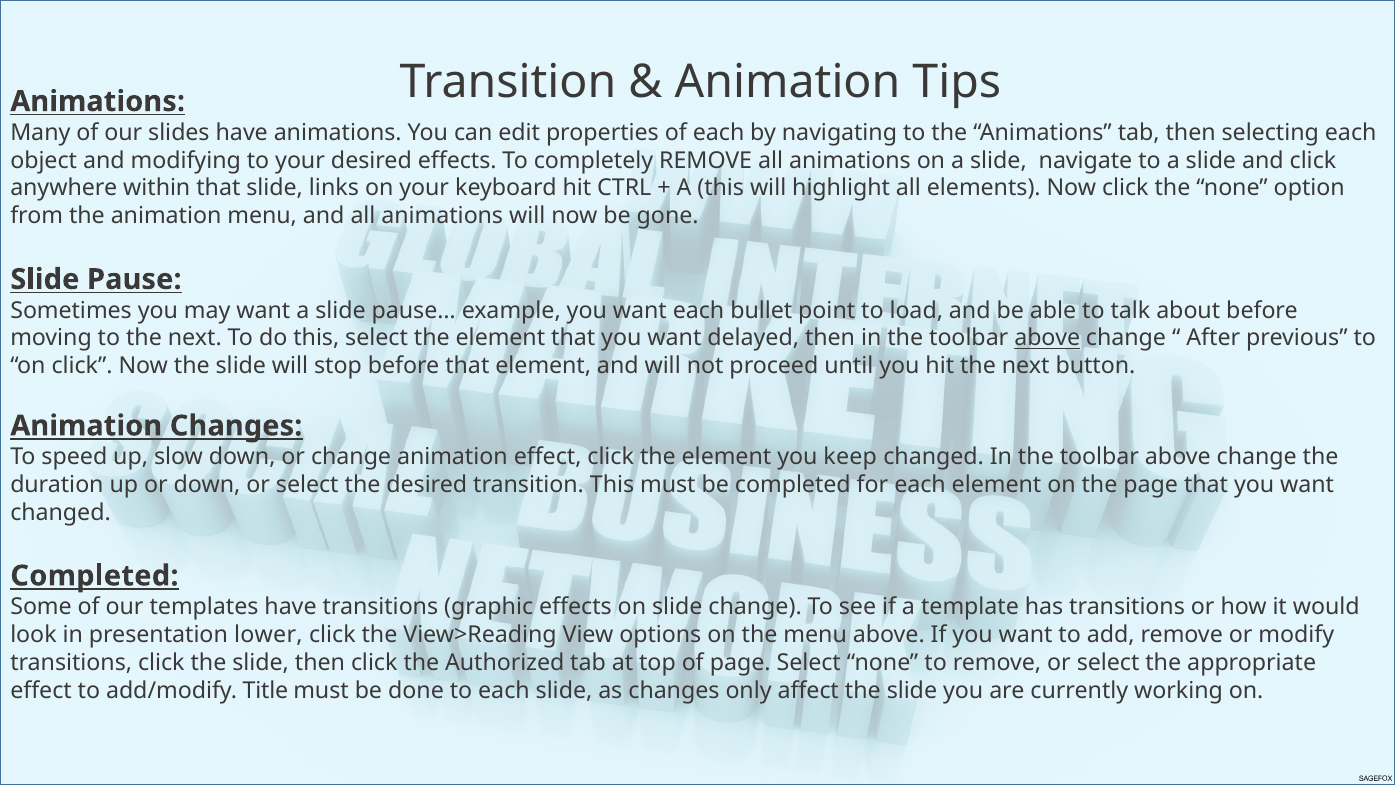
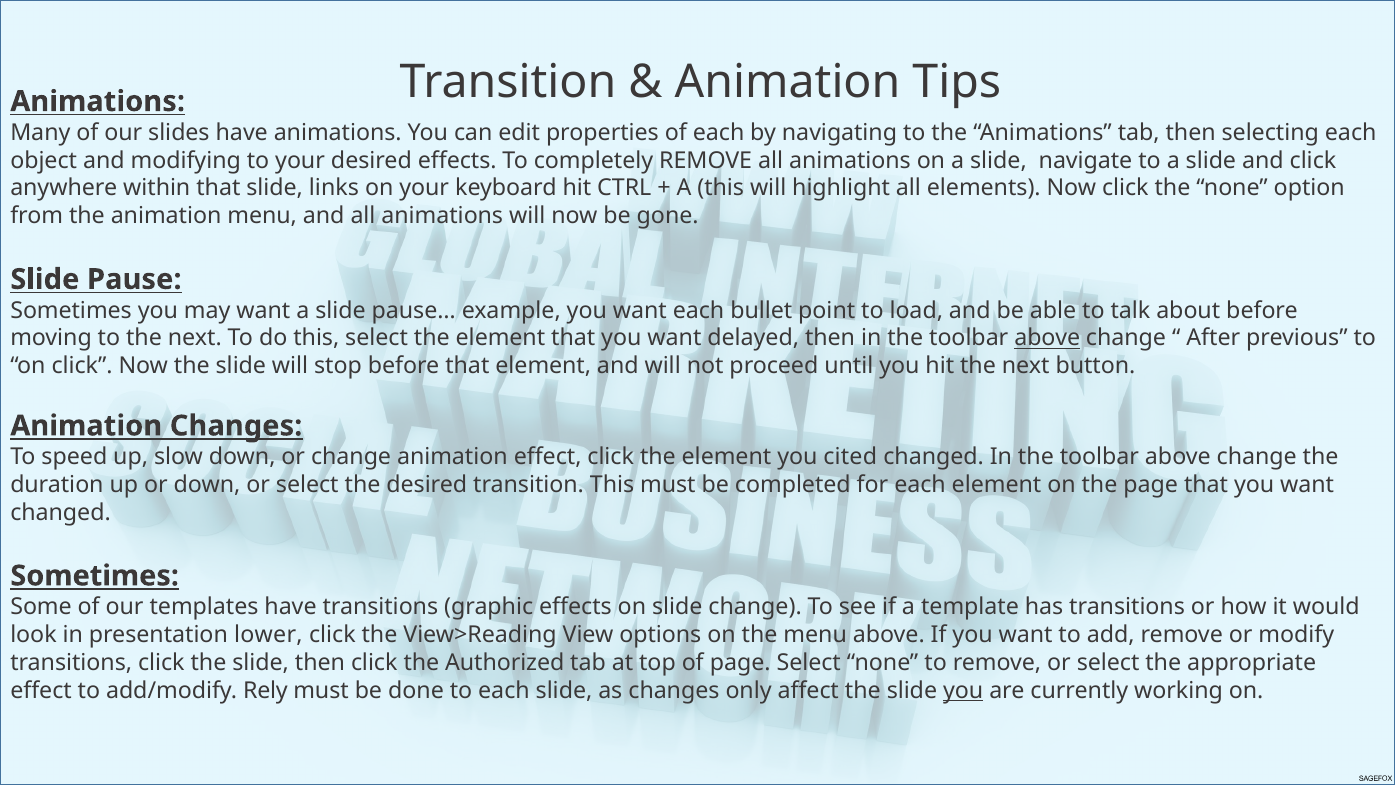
keep: keep -> cited
Completed at (94, 576): Completed -> Sometimes
Title: Title -> Rely
you at (963, 690) underline: none -> present
